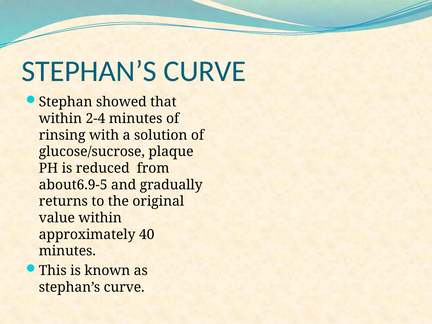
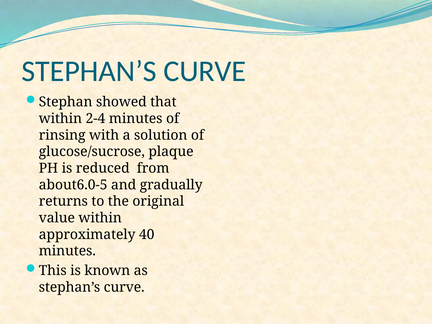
about6.9-5: about6.9-5 -> about6.0-5
